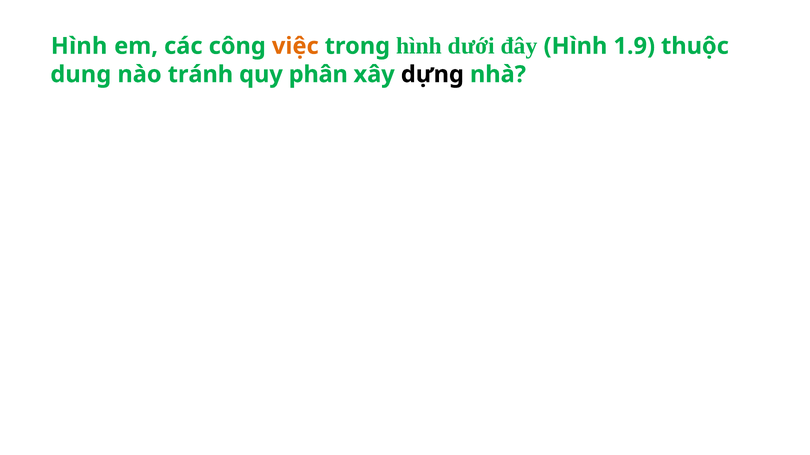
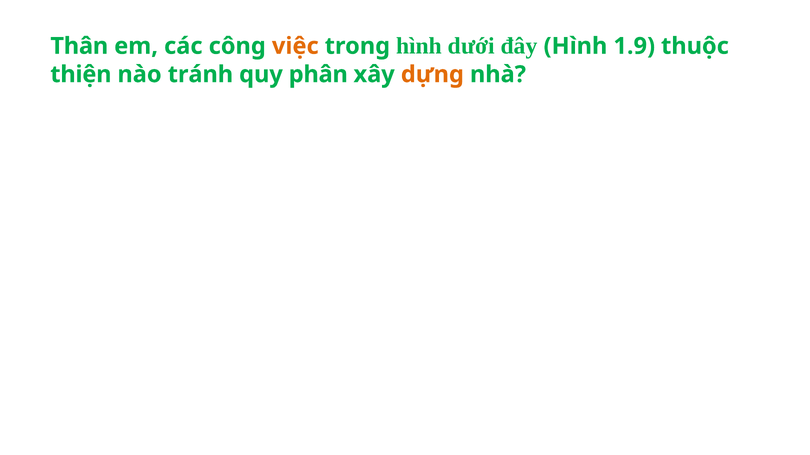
Hình at (79, 46): Hình -> Thân
dung: dung -> thiện
dựng colour: black -> orange
